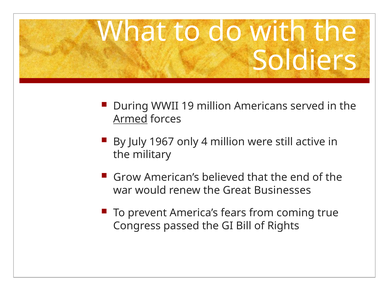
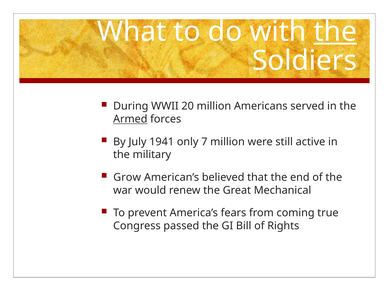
the at (335, 32) underline: none -> present
19: 19 -> 20
1967: 1967 -> 1941
4: 4 -> 7
Businesses: Businesses -> Mechanical
